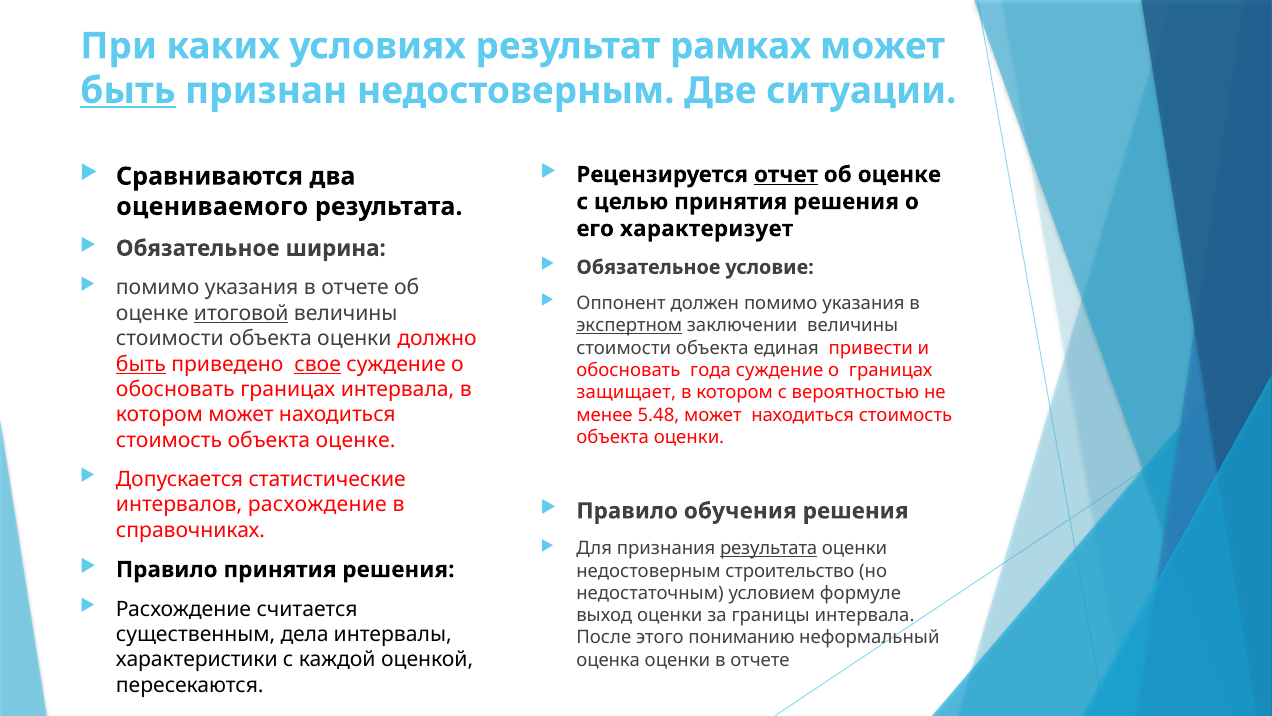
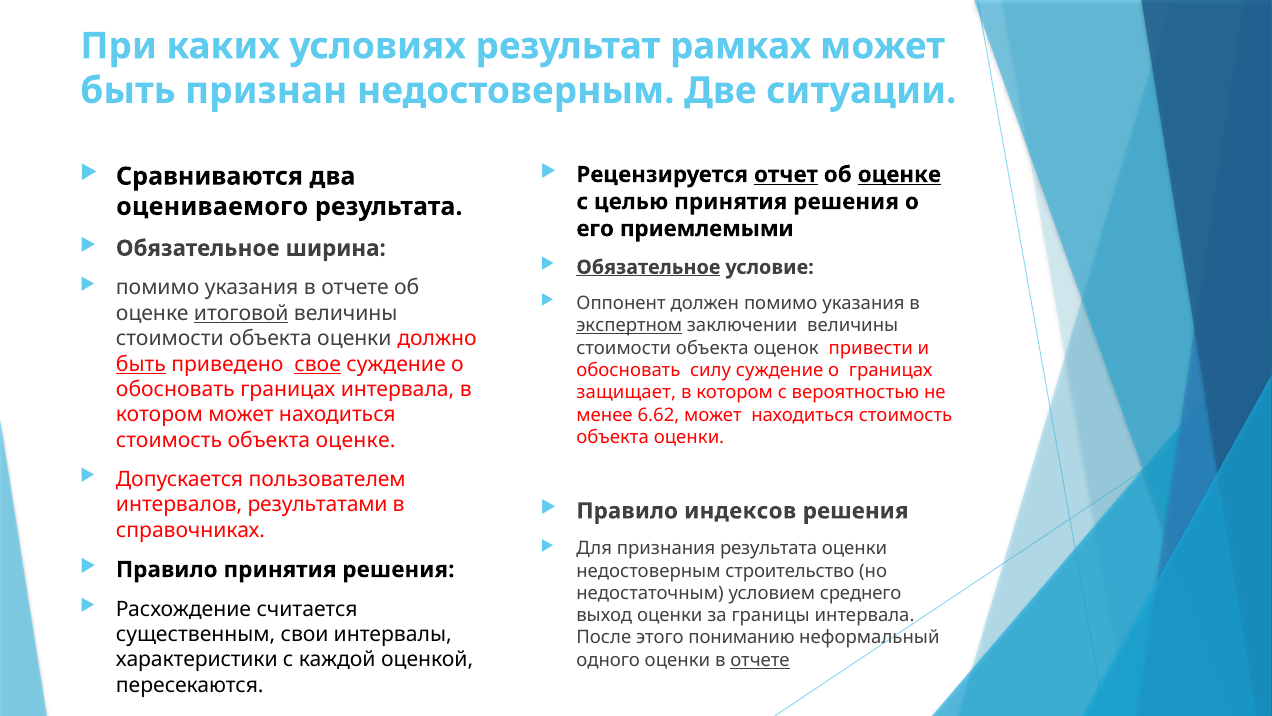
быть at (128, 91) underline: present -> none
оценке at (899, 174) underline: none -> present
характеризует: характеризует -> приемлемыми
Обязательное at (648, 267) underline: none -> present
единая: единая -> оценок
года: года -> силу
5.48: 5.48 -> 6.62
статистические: статистические -> пользователем
интервалов расхождение: расхождение -> результатами
обучения: обучения -> индексов
результата at (769, 548) underline: present -> none
формуле: формуле -> среднего
дела: дела -> свои
оценка: оценка -> одного
отчете at (760, 660) underline: none -> present
